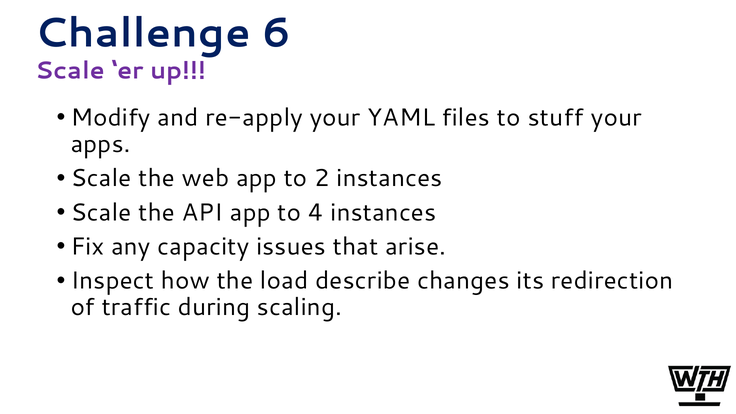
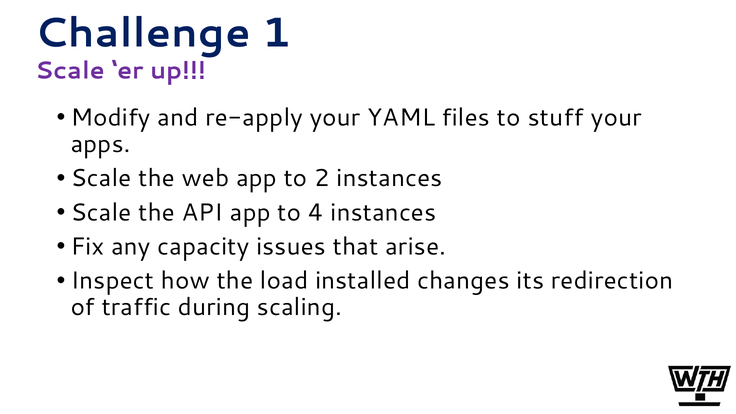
6: 6 -> 1
describe: describe -> installed
